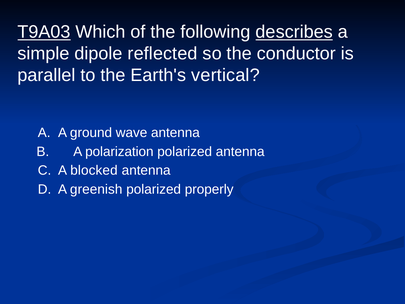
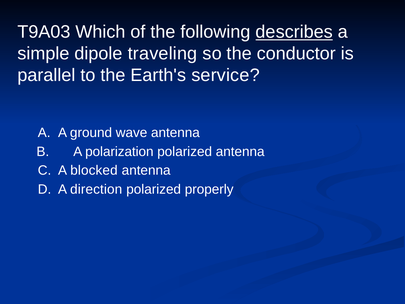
T9A03 underline: present -> none
reflected: reflected -> traveling
vertical: vertical -> service
greenish: greenish -> direction
